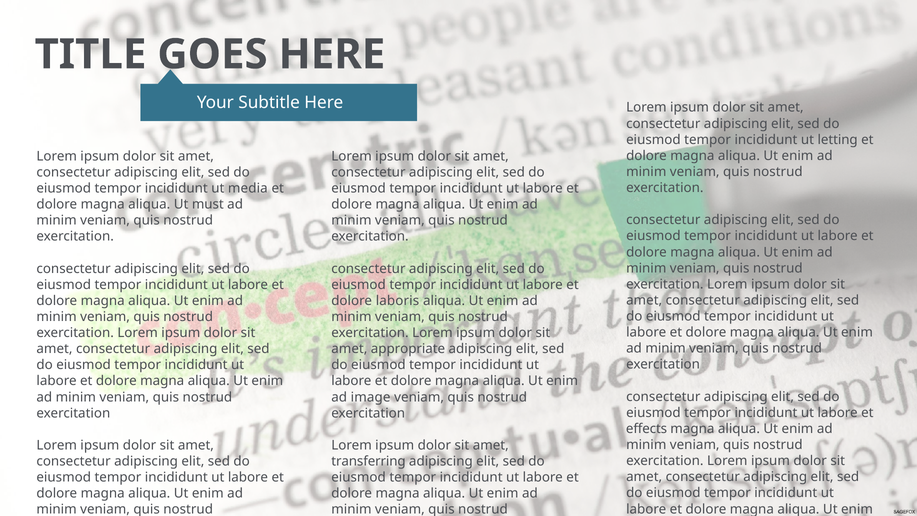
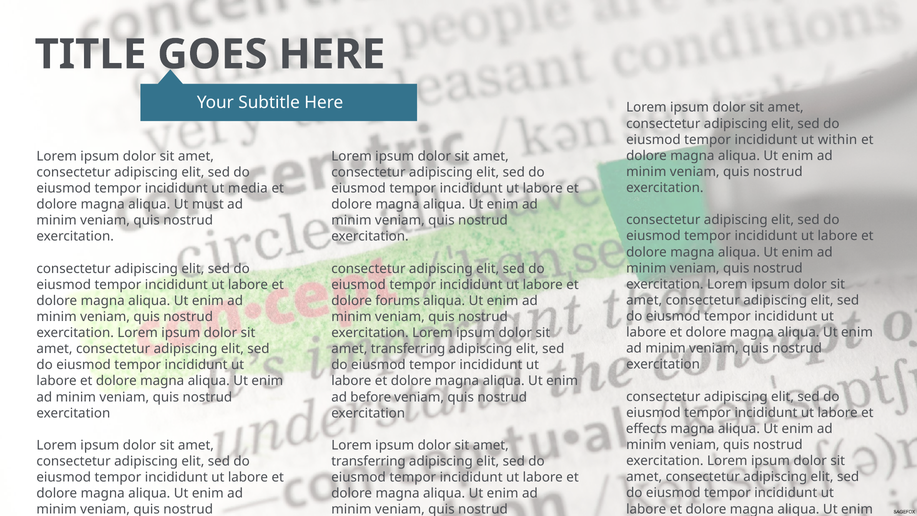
letting: letting -> within
laboris: laboris -> forums
appropriate at (408, 349): appropriate -> transferring
image: image -> before
